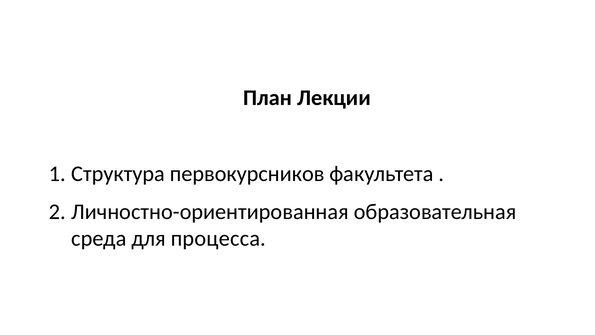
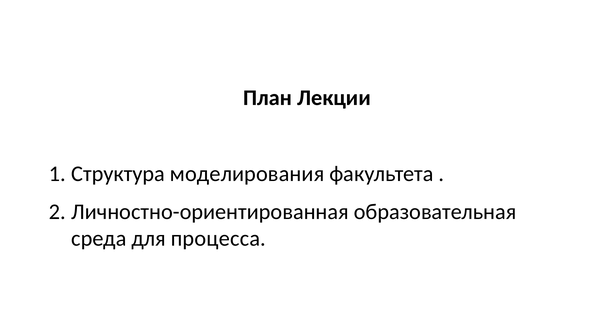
первокурсников: первокурсников -> моделирования
